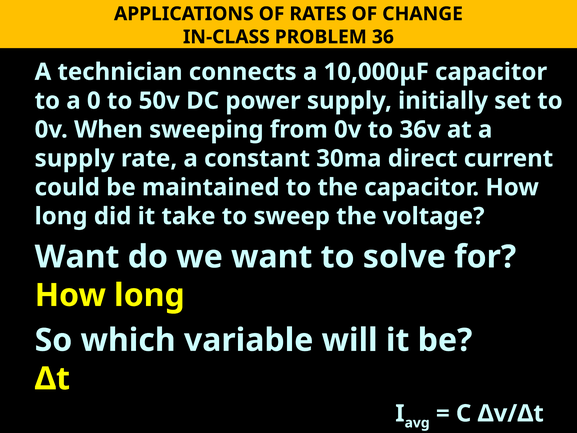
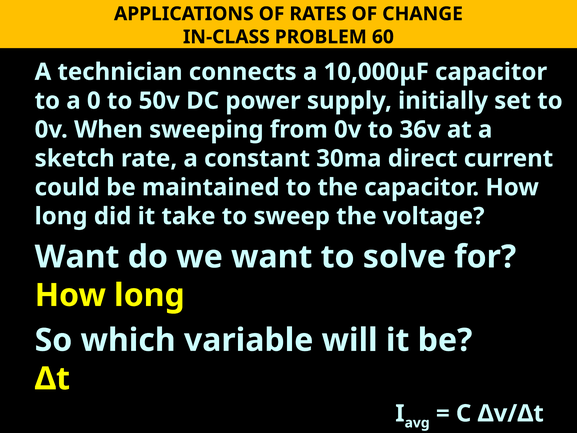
36: 36 -> 60
supply at (75, 158): supply -> sketch
